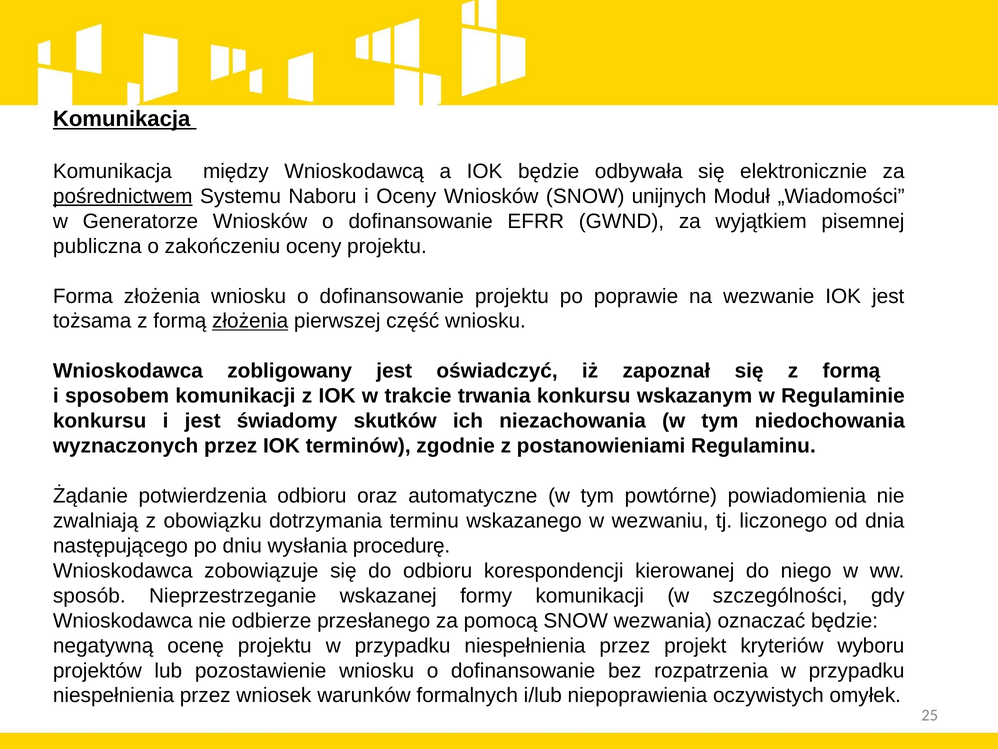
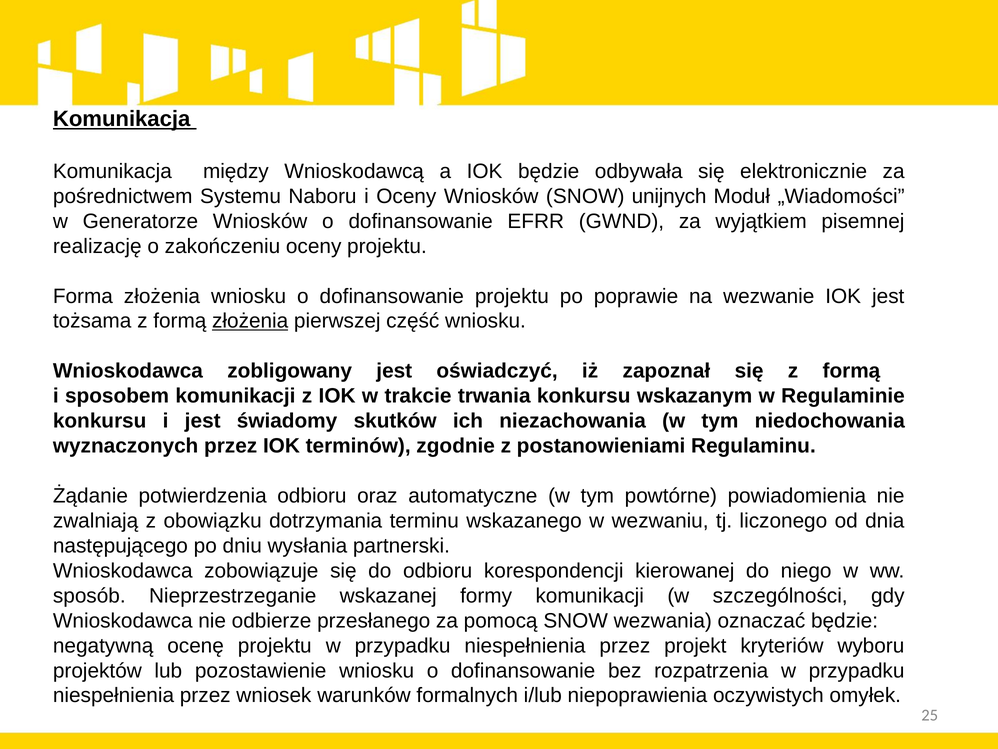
pośrednictwem underline: present -> none
publiczna: publiczna -> realizację
procedurę: procedurę -> partnerski
